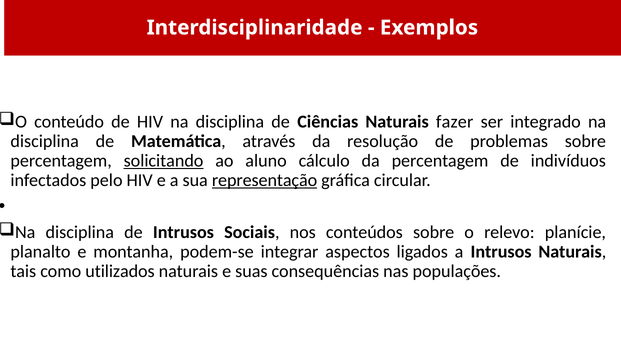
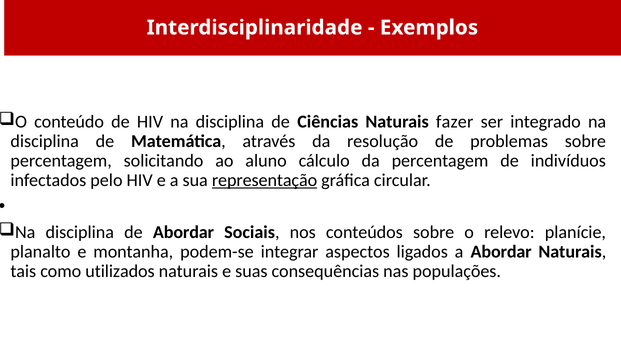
solicitando underline: present -> none
de Intrusos: Intrusos -> Abordar
a Intrusos: Intrusos -> Abordar
